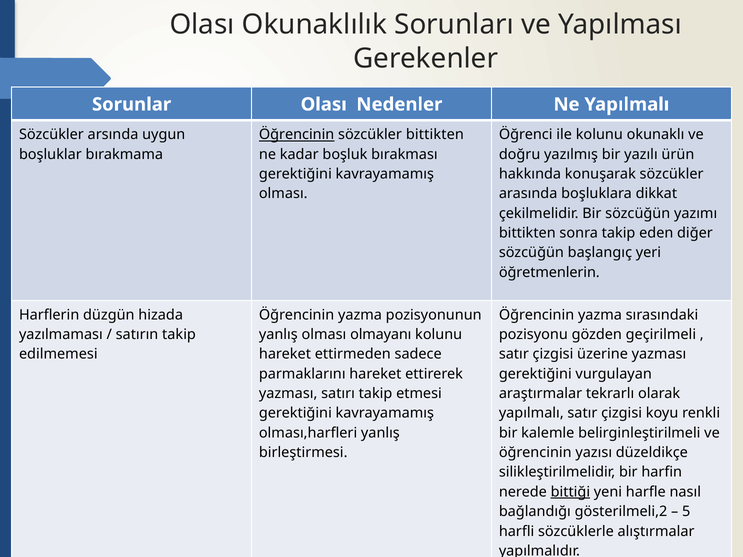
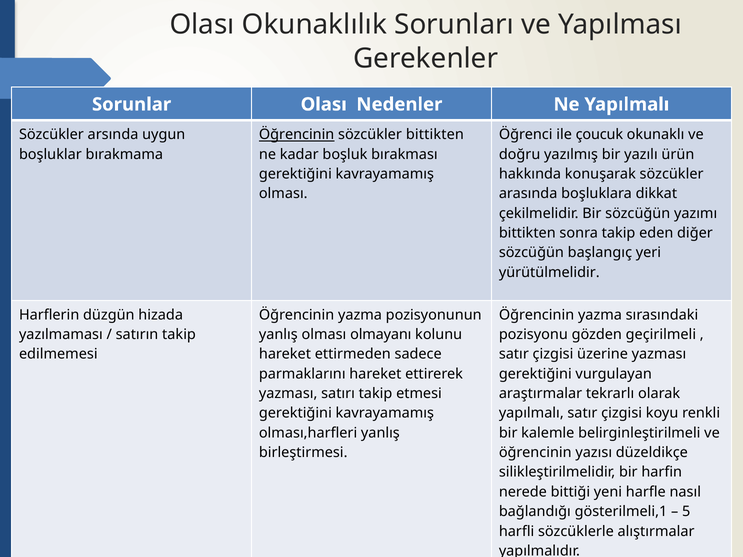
ile kolunu: kolunu -> çoucuk
öğretmenlerin: öğretmenlerin -> yürütülmelidir
bittiği underline: present -> none
gösterilmeli,2: gösterilmeli,2 -> gösterilmeli,1
